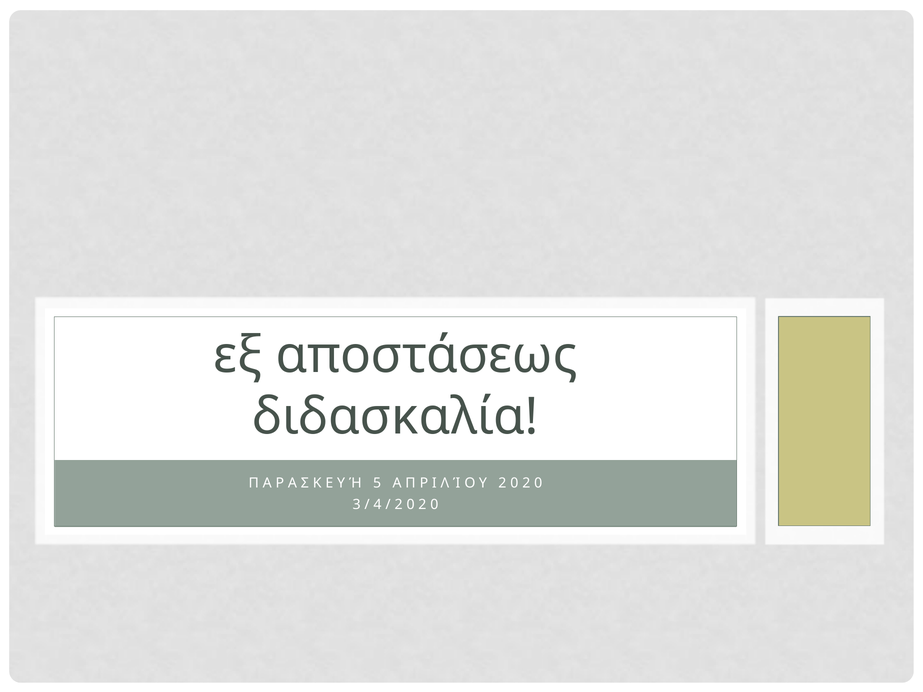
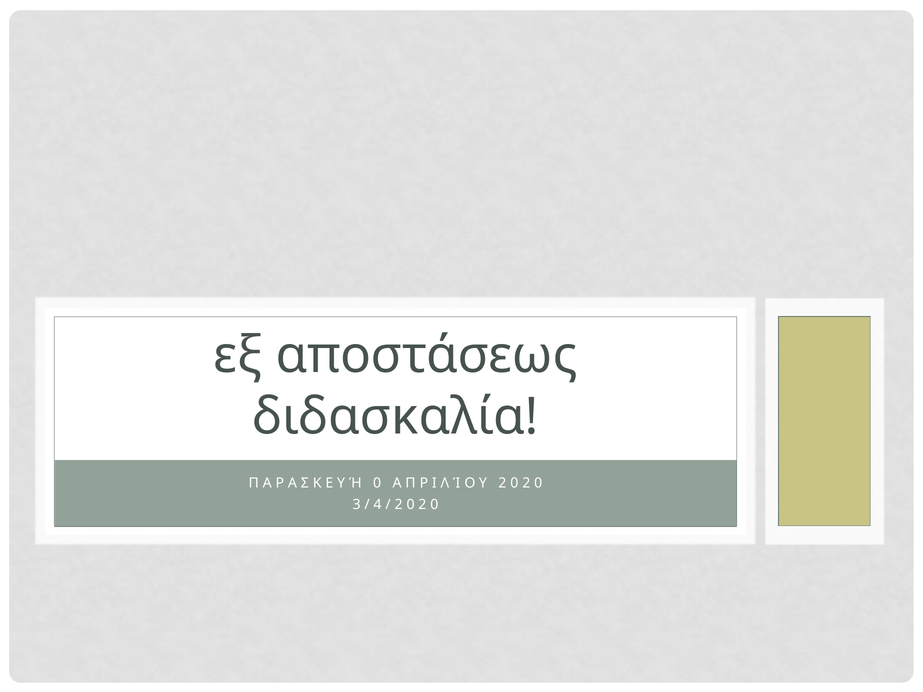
5 at (377, 483): 5 -> 0
